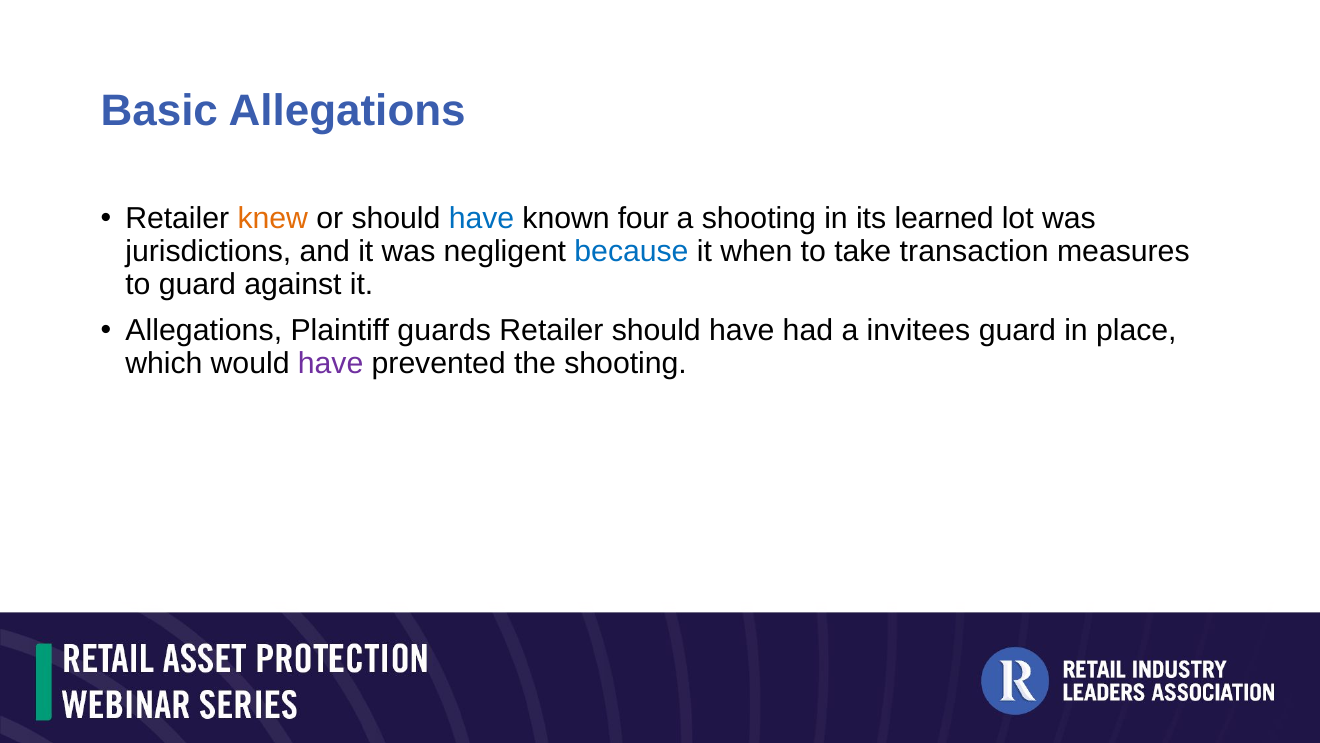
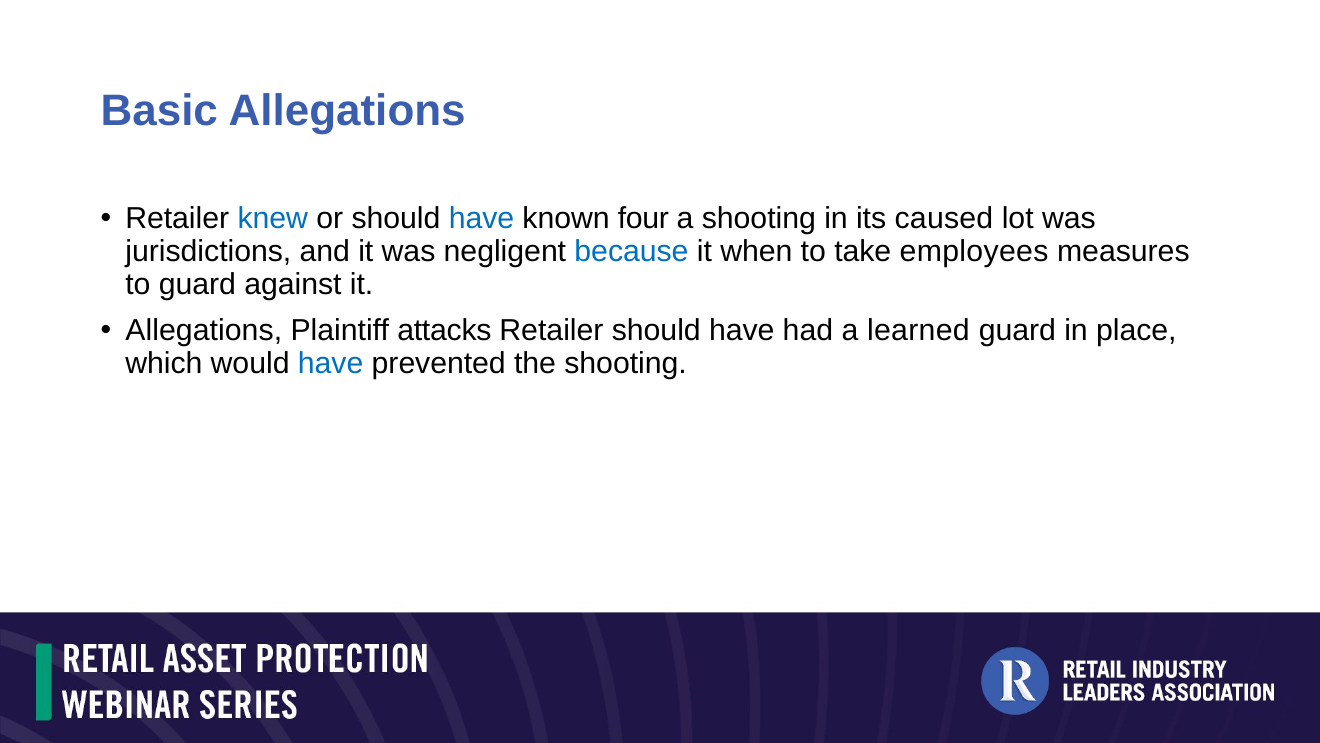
knew colour: orange -> blue
learned: learned -> caused
transaction: transaction -> employees
guards: guards -> attacks
invitees: invitees -> learned
have at (331, 363) colour: purple -> blue
